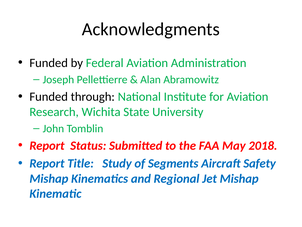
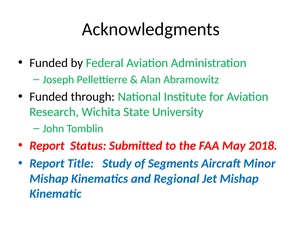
Safety: Safety -> Minor
